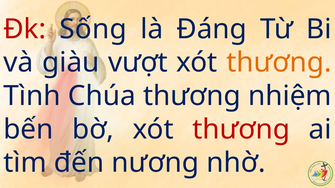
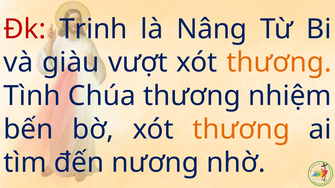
Sống: Sống -> Trinh
Đáng: Đáng -> Nâng
thương at (241, 130) colour: red -> orange
